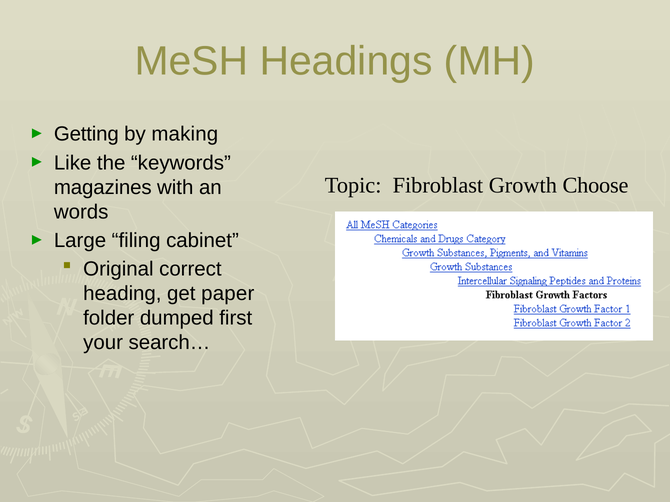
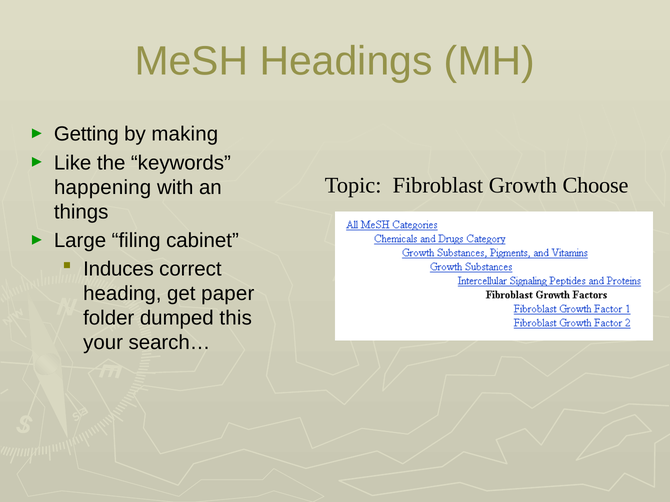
magazines: magazines -> happening
words: words -> things
Original: Original -> Induces
first: first -> this
